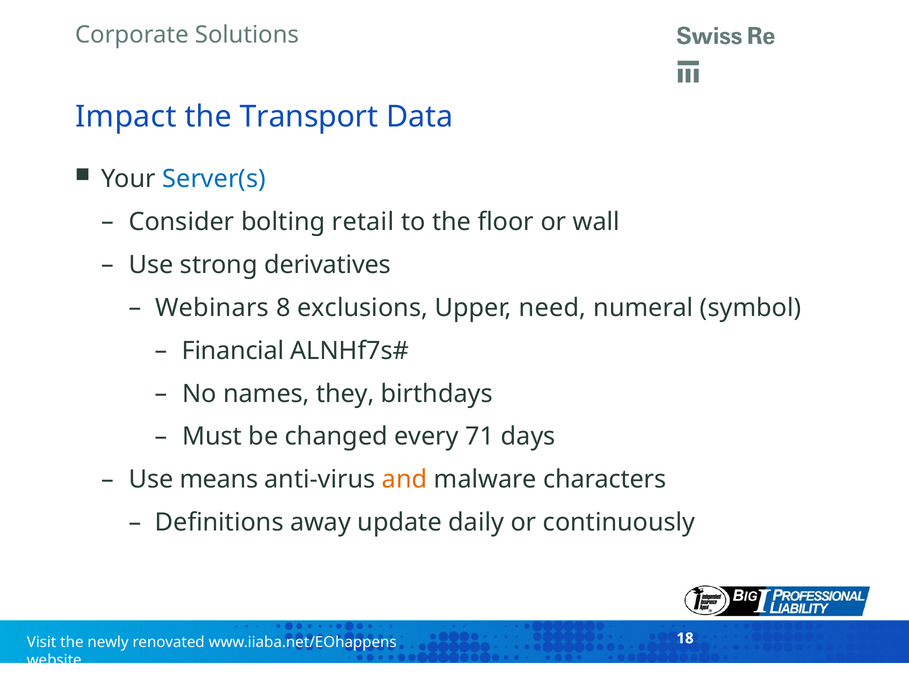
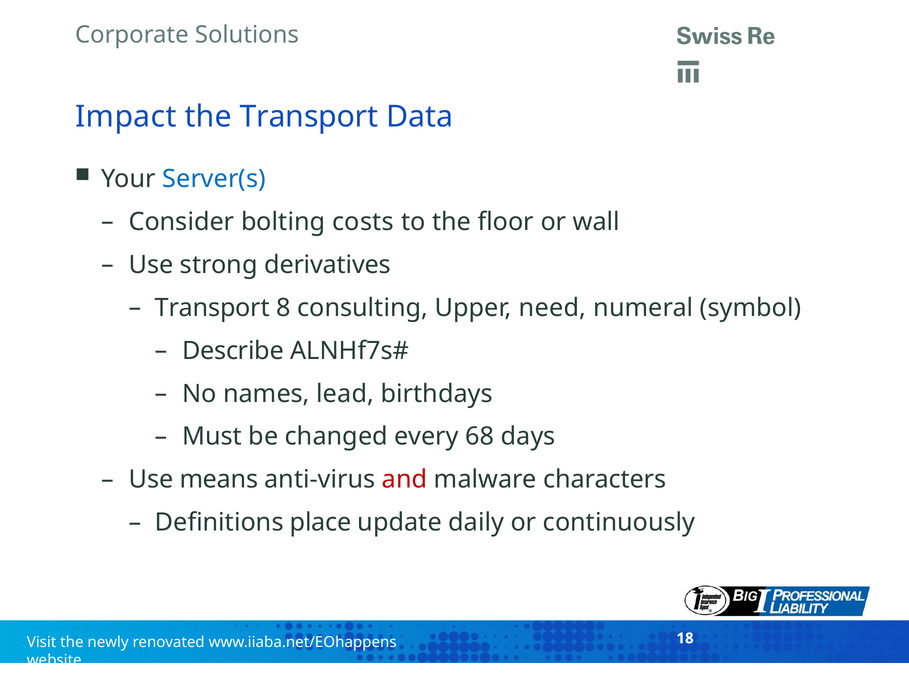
retail: retail -> costs
Webinars at (212, 308): Webinars -> Transport
exclusions: exclusions -> consulting
Financial: Financial -> Describe
they: they -> lead
71: 71 -> 68
and colour: orange -> red
away: away -> place
